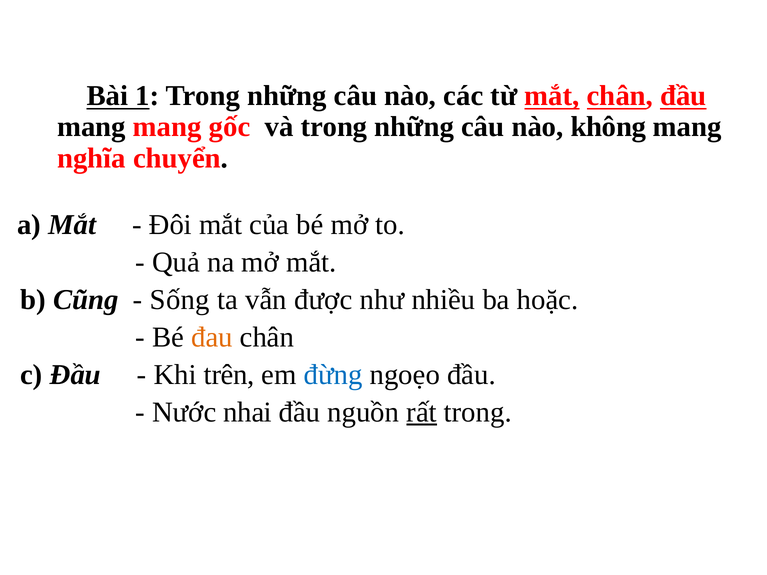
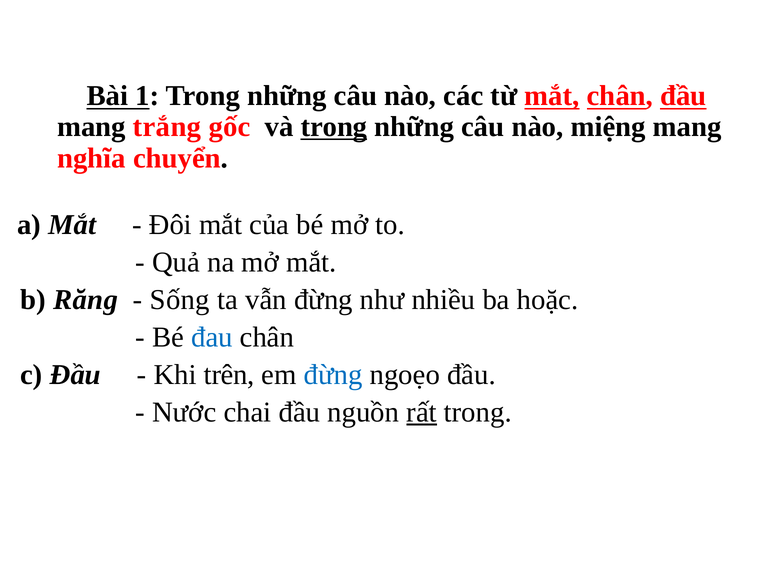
mang mang: mang -> trắng
trong at (334, 127) underline: none -> present
không: không -> miệng
Cũng: Cũng -> Răng
vẫn được: được -> đừng
đau colour: orange -> blue
nhai: nhai -> chai
